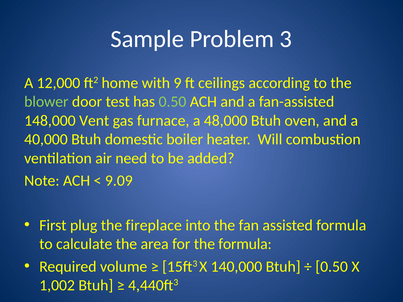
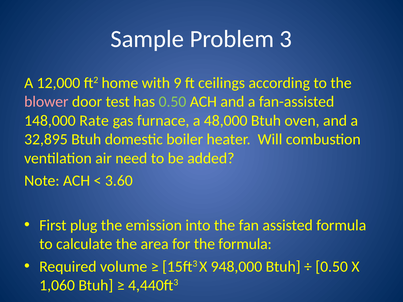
blower colour: light green -> pink
Vent: Vent -> Rate
40,000: 40,000 -> 32,895
9.09: 9.09 -> 3.60
fireplace: fireplace -> emission
140,000: 140,000 -> 948,000
1,002: 1,002 -> 1,060
